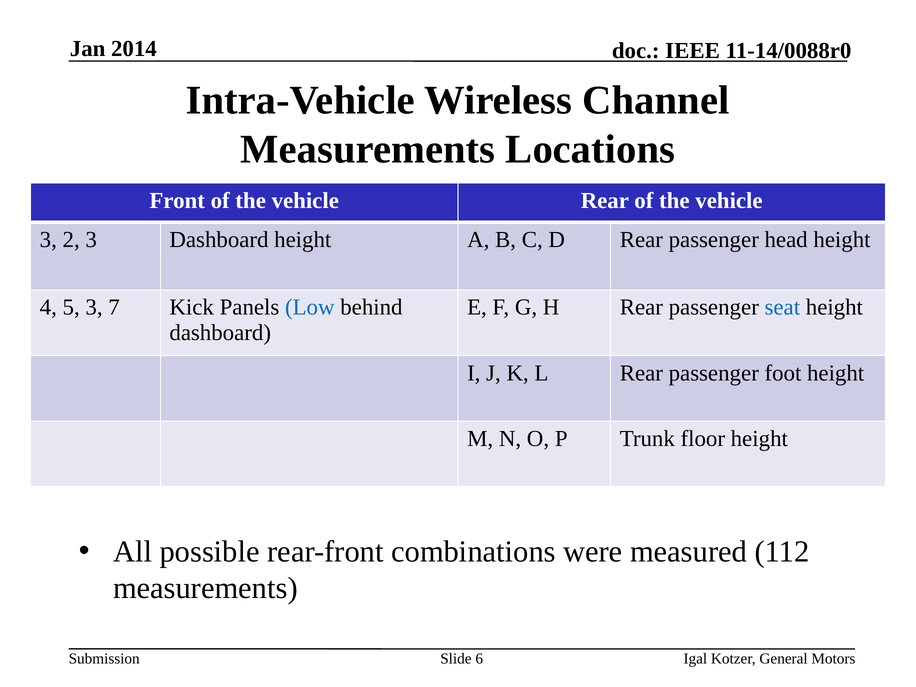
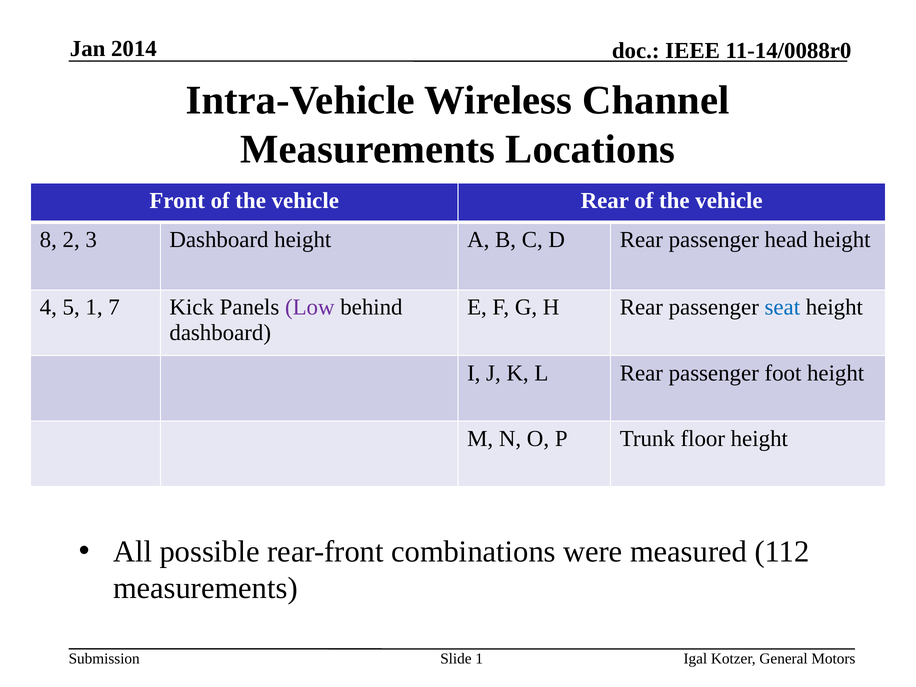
3 at (48, 240): 3 -> 8
5 3: 3 -> 1
Low colour: blue -> purple
Slide 6: 6 -> 1
